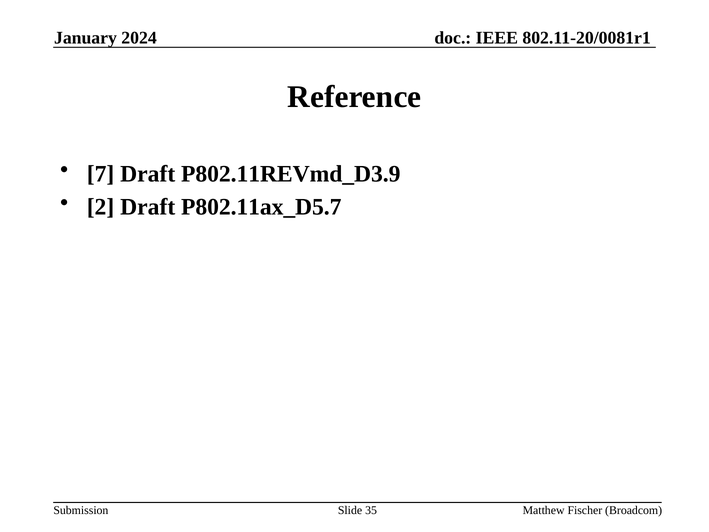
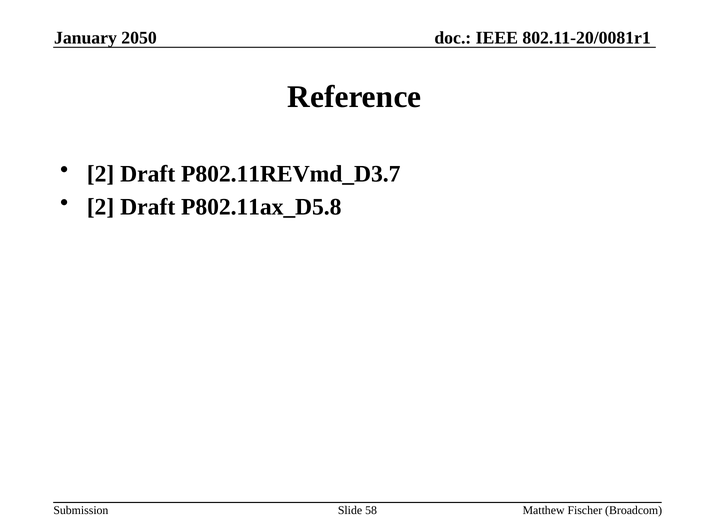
2024: 2024 -> 2050
7 at (101, 174): 7 -> 2
P802.11REVmd_D3.9: P802.11REVmd_D3.9 -> P802.11REVmd_D3.7
P802.11ax_D5.7: P802.11ax_D5.7 -> P802.11ax_D5.8
35: 35 -> 58
